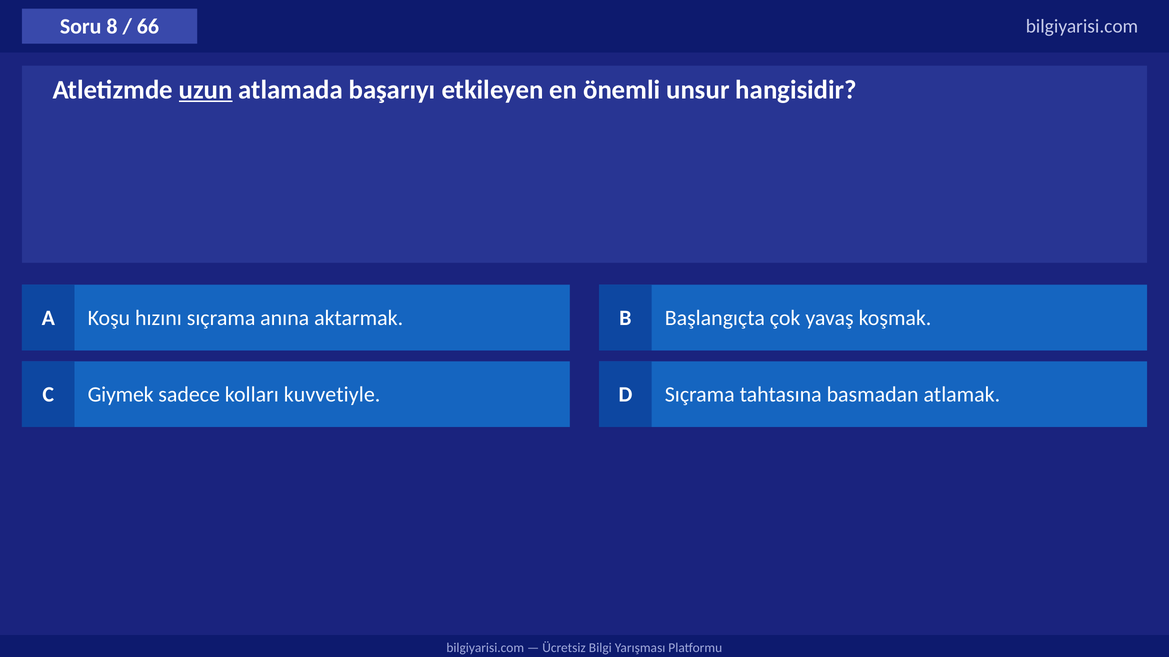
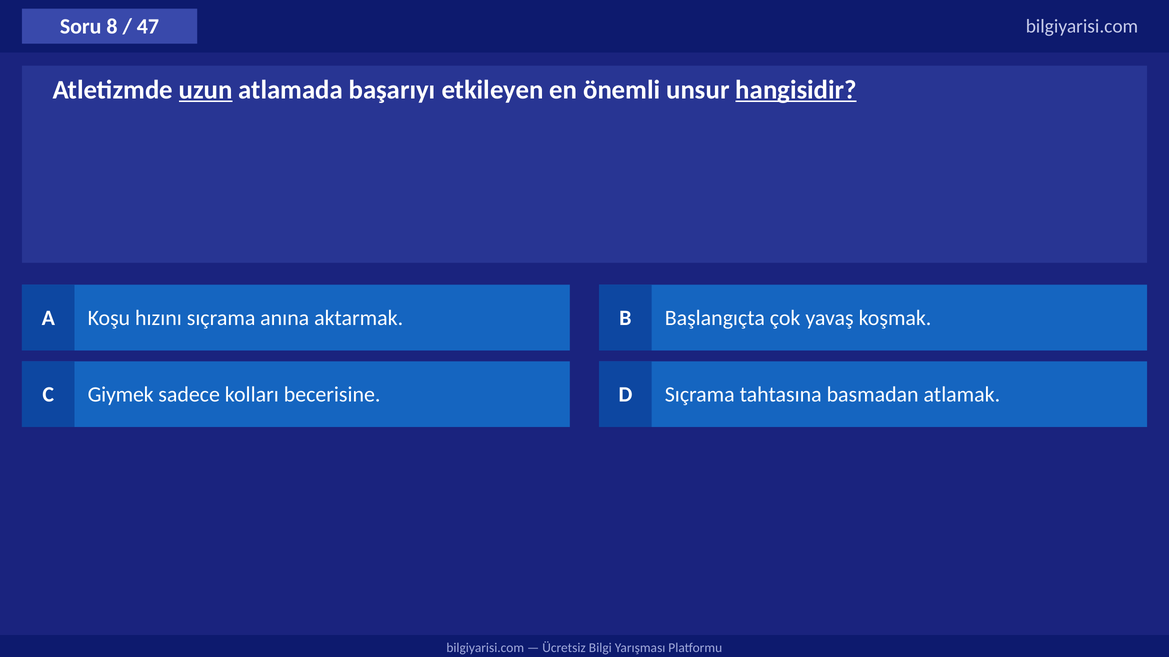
66: 66 -> 47
hangisidir underline: none -> present
kuvvetiyle: kuvvetiyle -> becerisine
